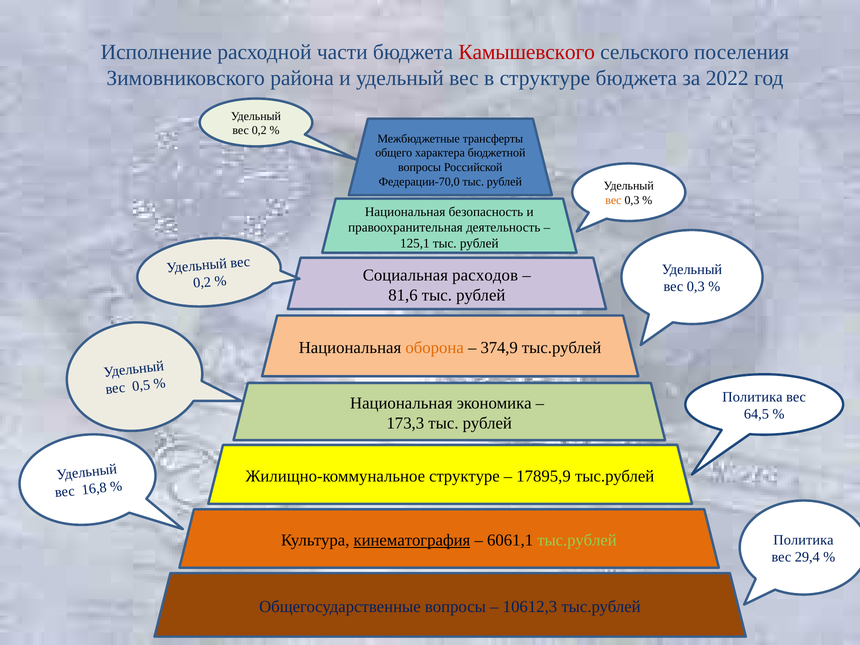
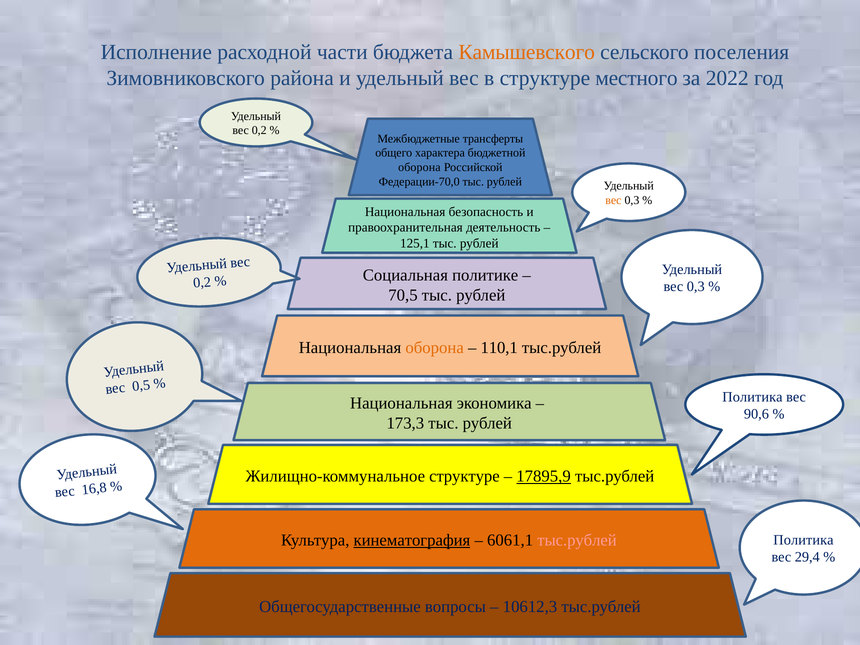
Камышевского colour: red -> orange
структуре бюджета: бюджета -> местного
вопросы at (419, 167): вопросы -> оборона
расходов: расходов -> политике
81,6: 81,6 -> 70,5
374,9: 374,9 -> 110,1
64,5: 64,5 -> 90,6
17895,9 underline: none -> present
тыс.рублей at (577, 540) colour: light green -> pink
